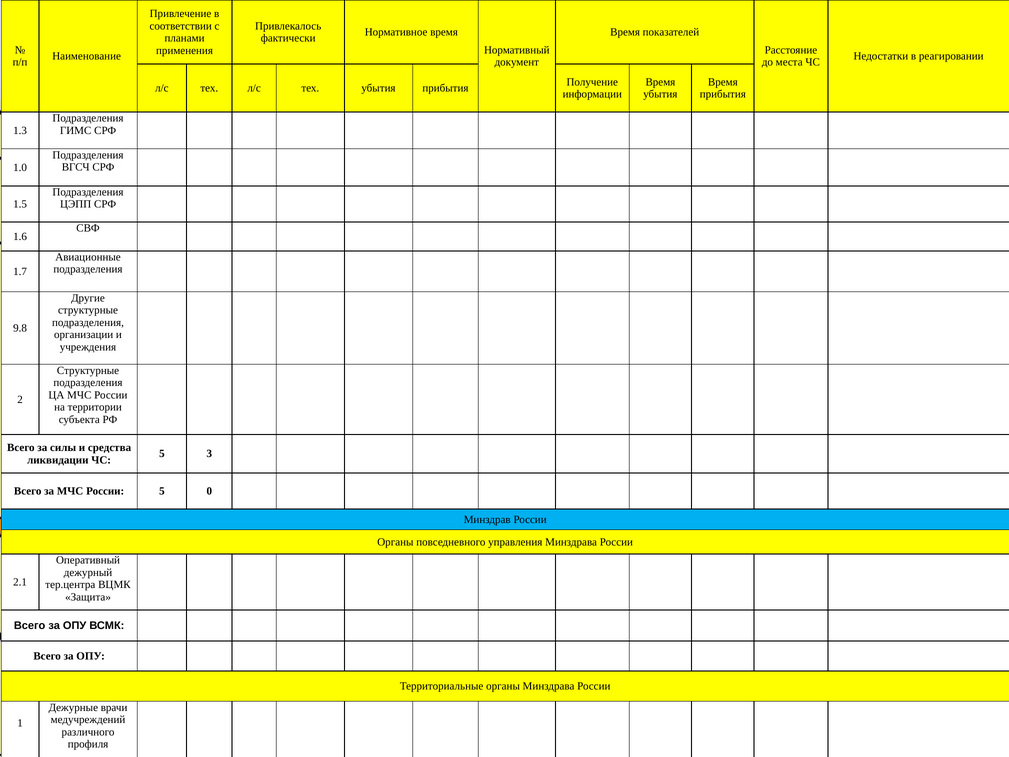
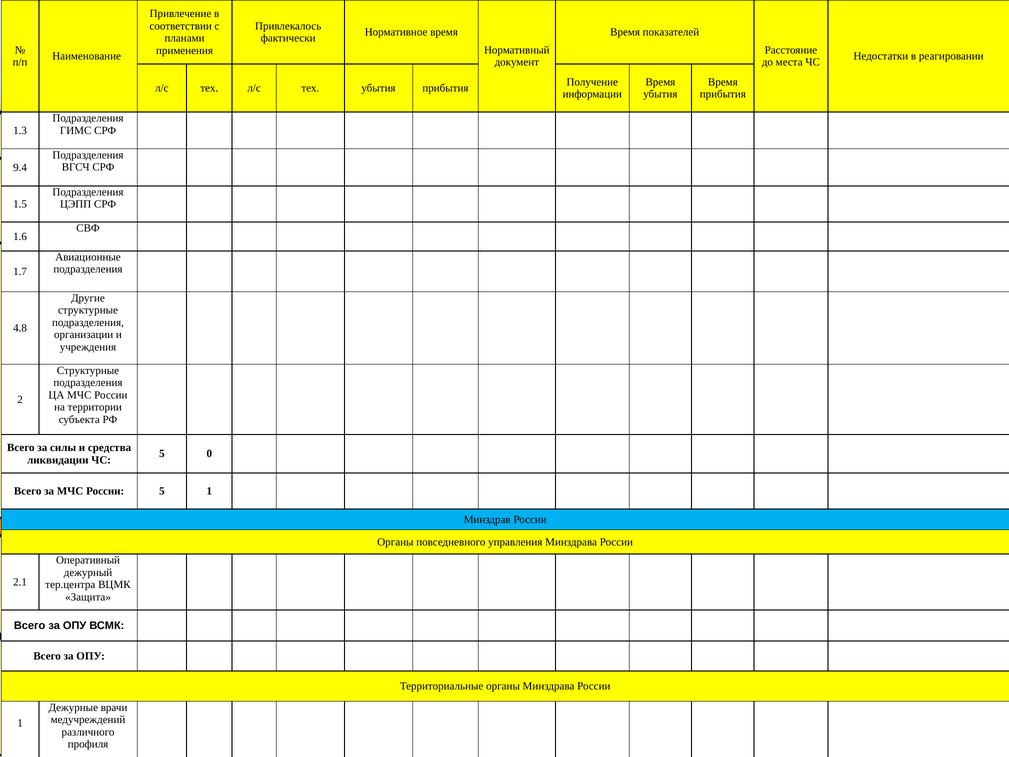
1.0: 1.0 -> 9.4
9.8: 9.8 -> 4.8
3: 3 -> 0
5 0: 0 -> 1
